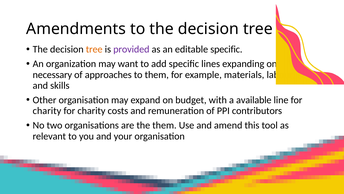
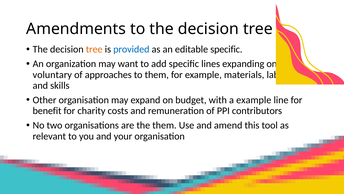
provided colour: purple -> blue
necessary: necessary -> voluntary
a available: available -> example
charity at (47, 111): charity -> benefit
